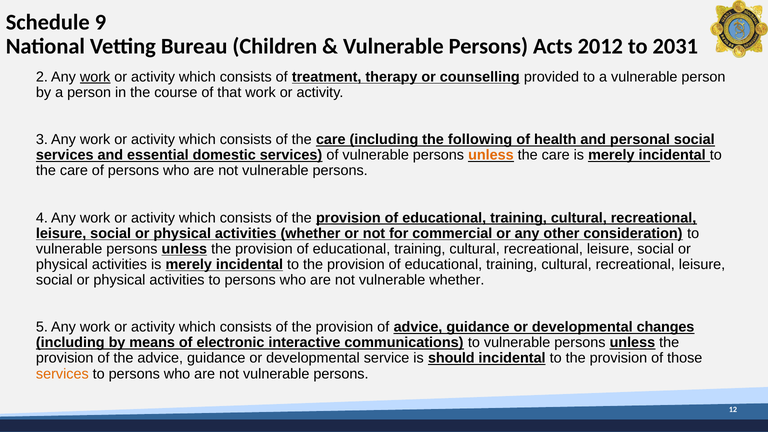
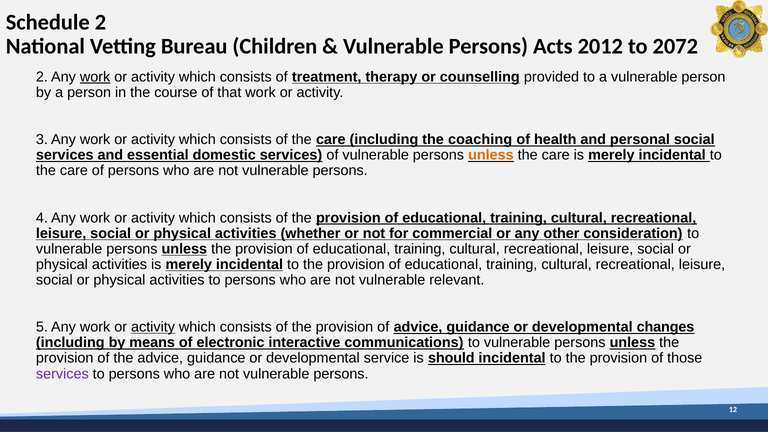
Schedule 9: 9 -> 2
2031: 2031 -> 2072
following: following -> coaching
vulnerable whether: whether -> relevant
activity at (153, 327) underline: none -> present
services at (62, 374) colour: orange -> purple
